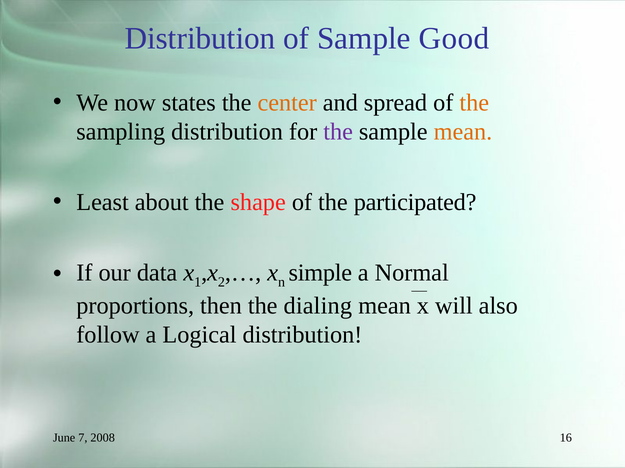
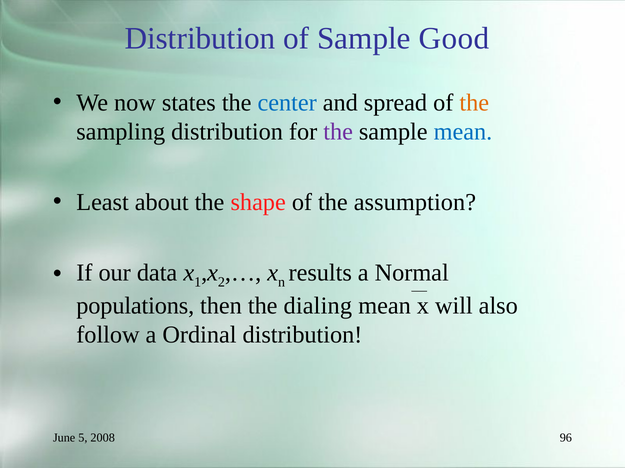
center colour: orange -> blue
mean at (463, 132) colour: orange -> blue
participated: participated -> assumption
simple: simple -> results
proportions: proportions -> populations
Logical: Logical -> Ordinal
7: 7 -> 5
16: 16 -> 96
